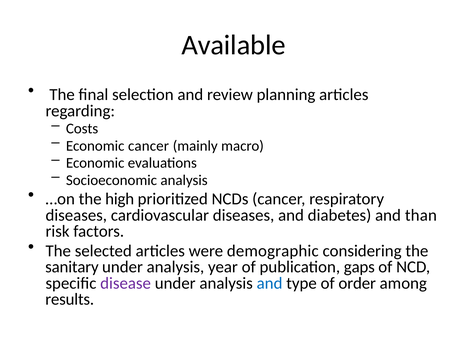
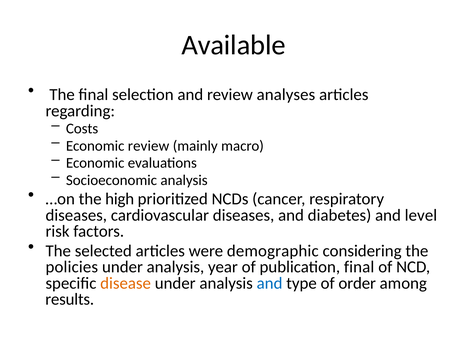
planning: planning -> analyses
Economic cancer: cancer -> review
than: than -> level
sanitary: sanitary -> policies
publication gaps: gaps -> final
disease colour: purple -> orange
